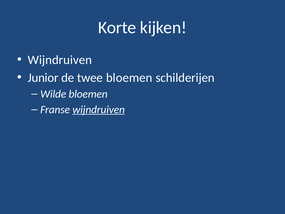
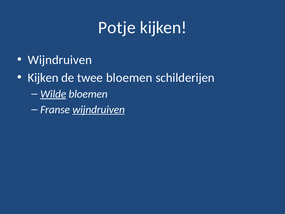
Korte: Korte -> Potje
Junior at (43, 78): Junior -> Kijken
Wilde underline: none -> present
